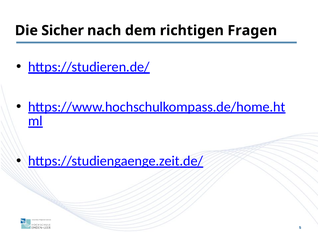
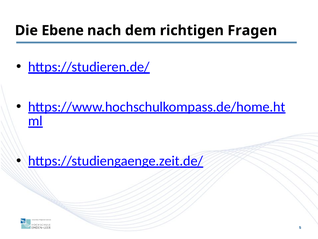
Sicher: Sicher -> Ebene
